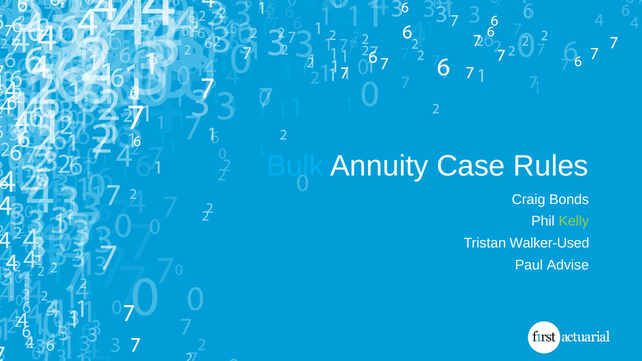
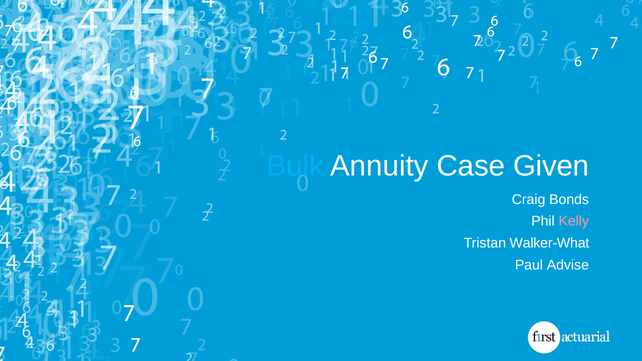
Rules: Rules -> Given
Kelly colour: light green -> pink
Walker-Used: Walker-Used -> Walker-What
